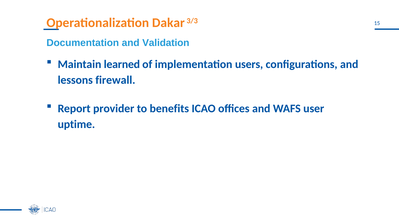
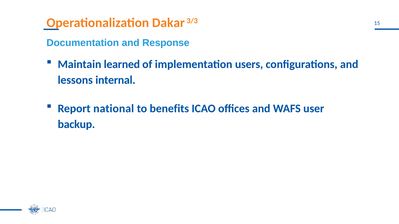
Validation: Validation -> Response
firewall: firewall -> internal
provider: provider -> national
uptime: uptime -> backup
